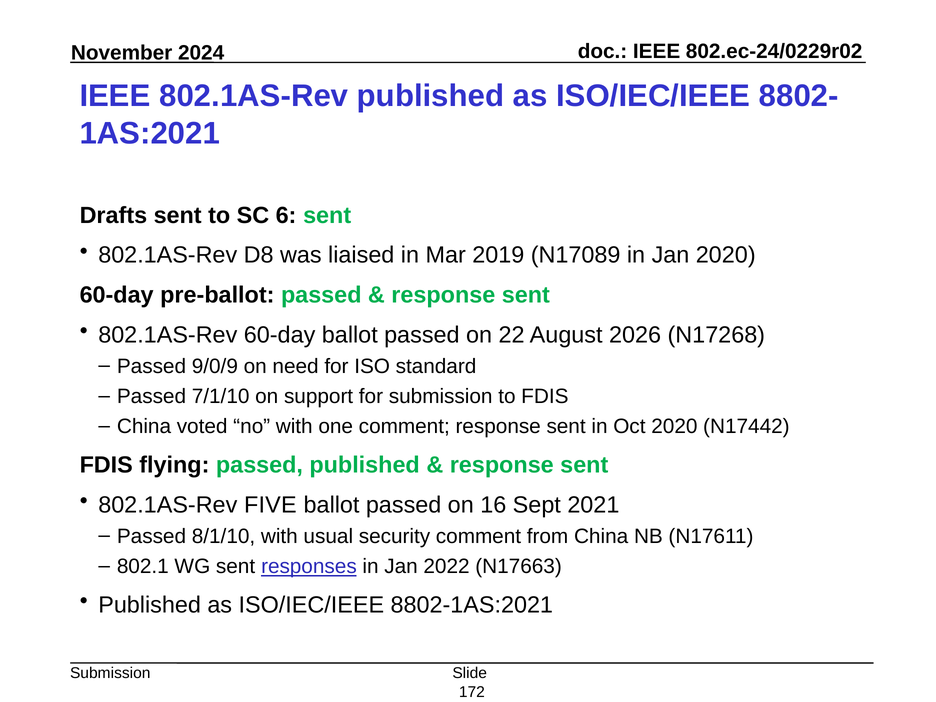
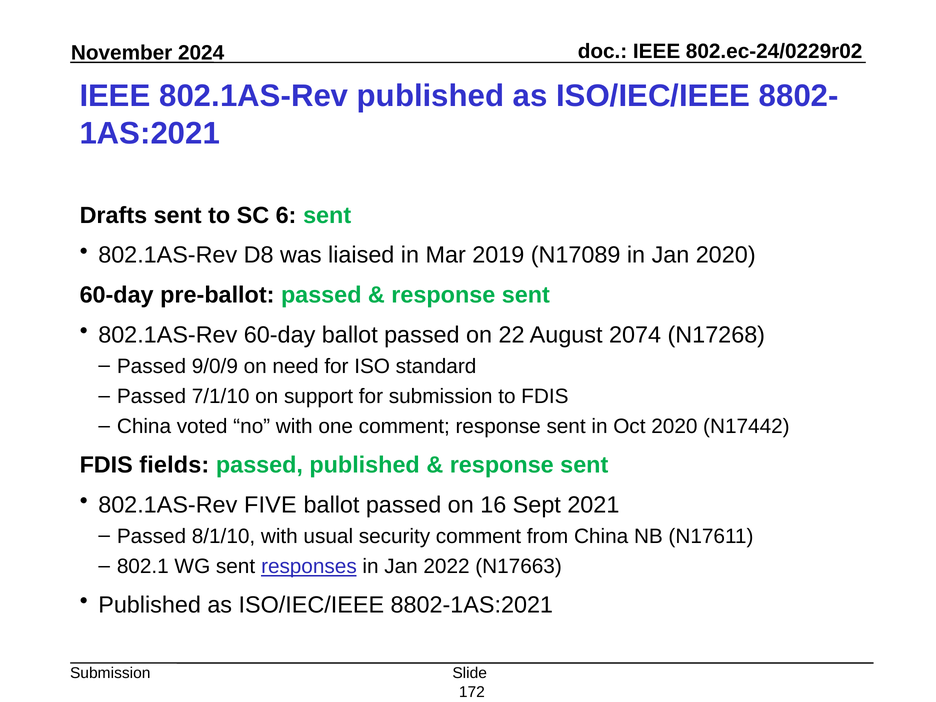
2026: 2026 -> 2074
flying: flying -> fields
